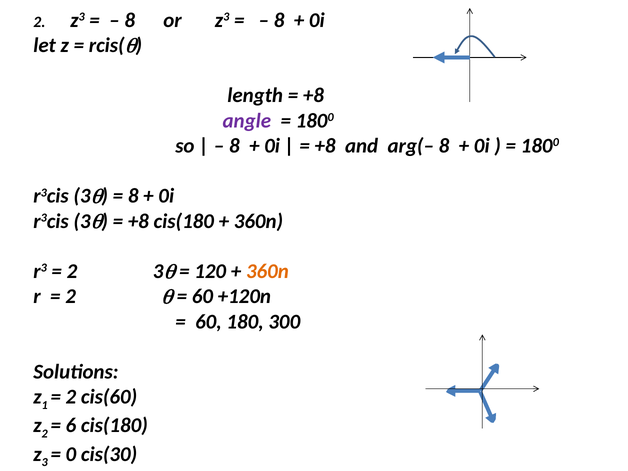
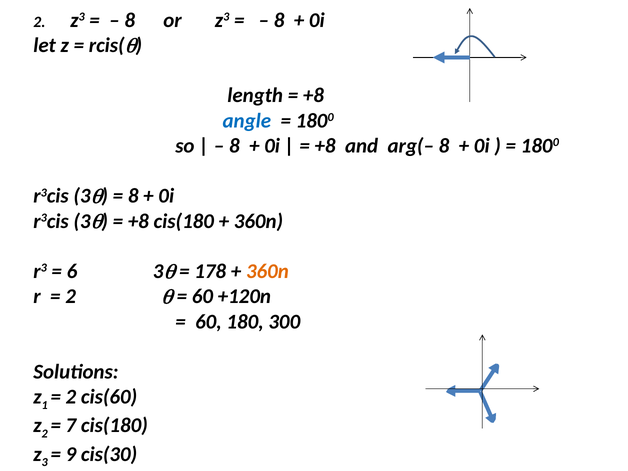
angle colour: purple -> blue
2 at (72, 271): 2 -> 6
120: 120 -> 178
6: 6 -> 7
0: 0 -> 9
